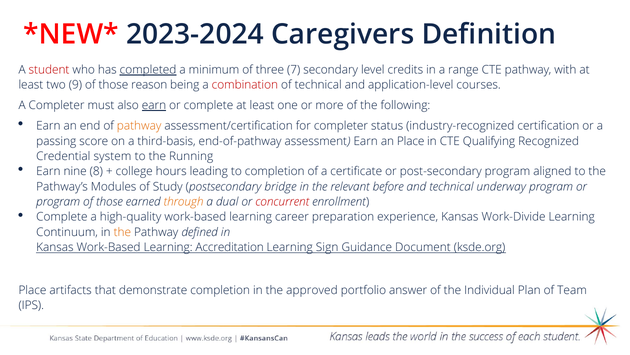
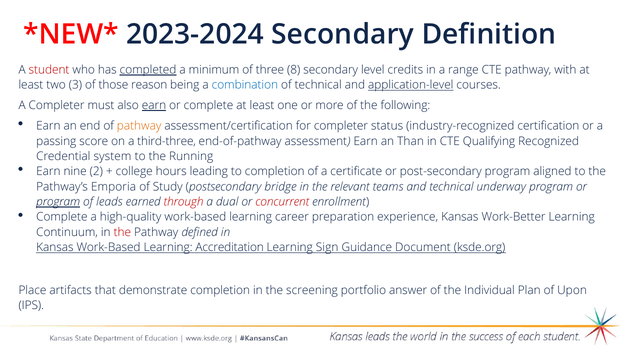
2023-2024 Caregivers: Caregivers -> Secondary
7: 7 -> 8
9: 9 -> 3
combination colour: red -> blue
application-level underline: none -> present
third-basis: third-basis -> third-three
an Place: Place -> Than
8: 8 -> 2
Modules: Modules -> Emporia
before: before -> teams
program at (58, 202) underline: none -> present
those at (109, 202): those -> leads
through colour: orange -> red
Work-Divide: Work-Divide -> Work-Better
the at (122, 232) colour: orange -> red
approved: approved -> screening
Team: Team -> Upon
